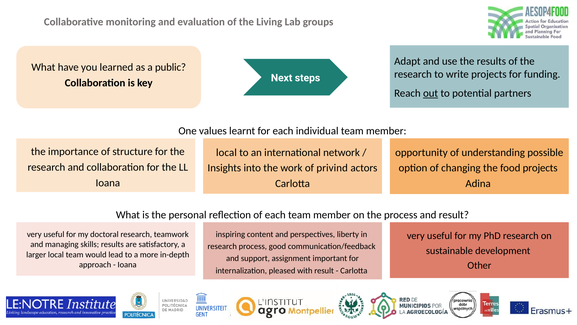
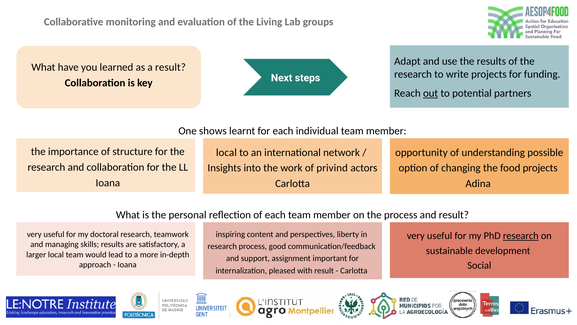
a public: public -> result
values: values -> shows
research at (521, 236) underline: none -> present
Other: Other -> Social
